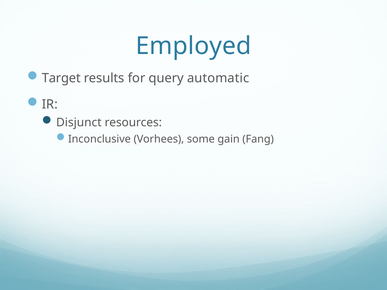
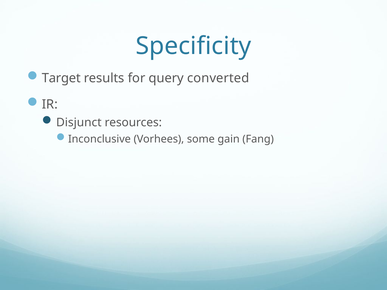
Employed: Employed -> Specificity
automatic: automatic -> converted
